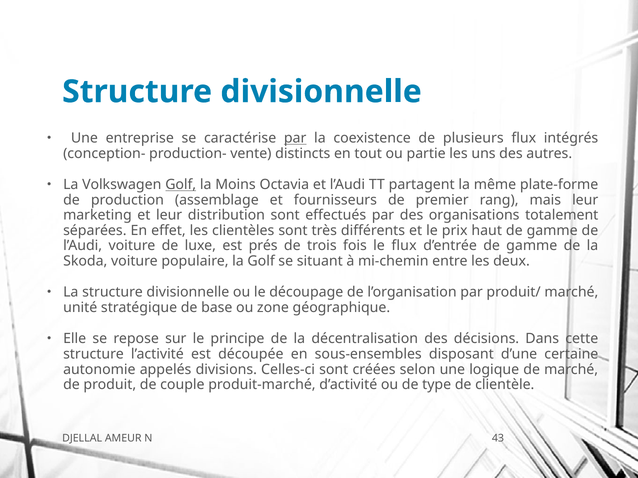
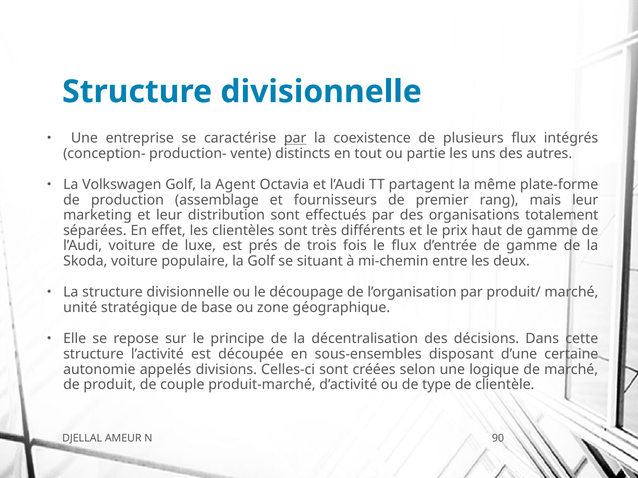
Golf at (181, 185) underline: present -> none
Moins: Moins -> Agent
43: 43 -> 90
